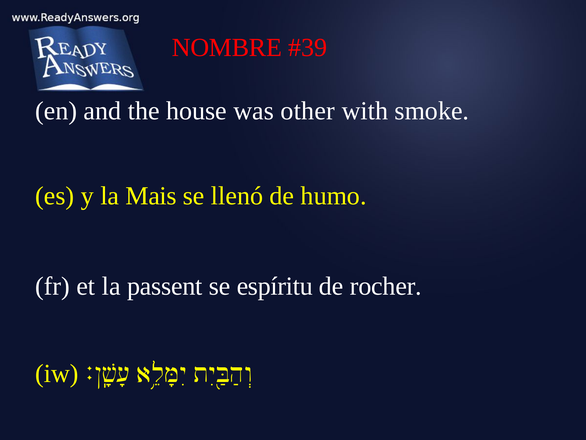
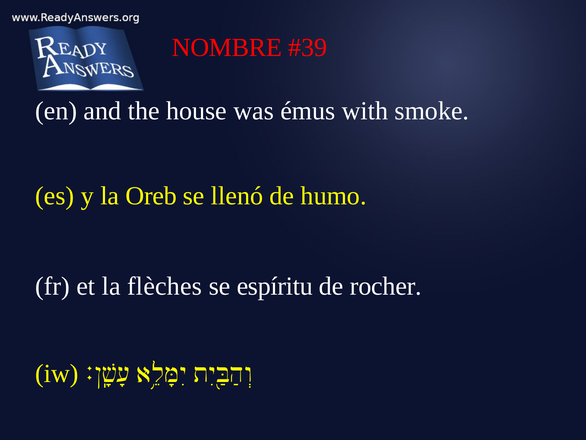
other: other -> émus
Mais: Mais -> Oreb
passent: passent -> flèches
